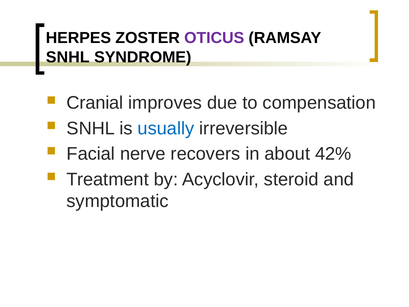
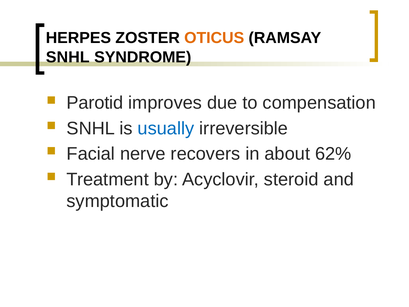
OTICUS colour: purple -> orange
Cranial: Cranial -> Parotid
42%: 42% -> 62%
